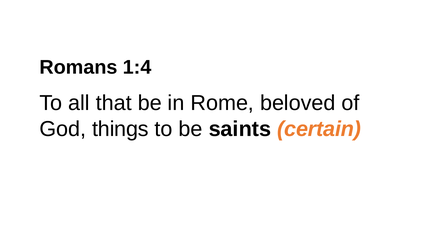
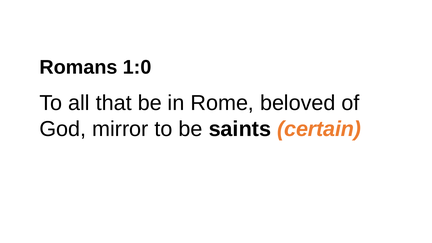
1:4: 1:4 -> 1:0
things: things -> mirror
